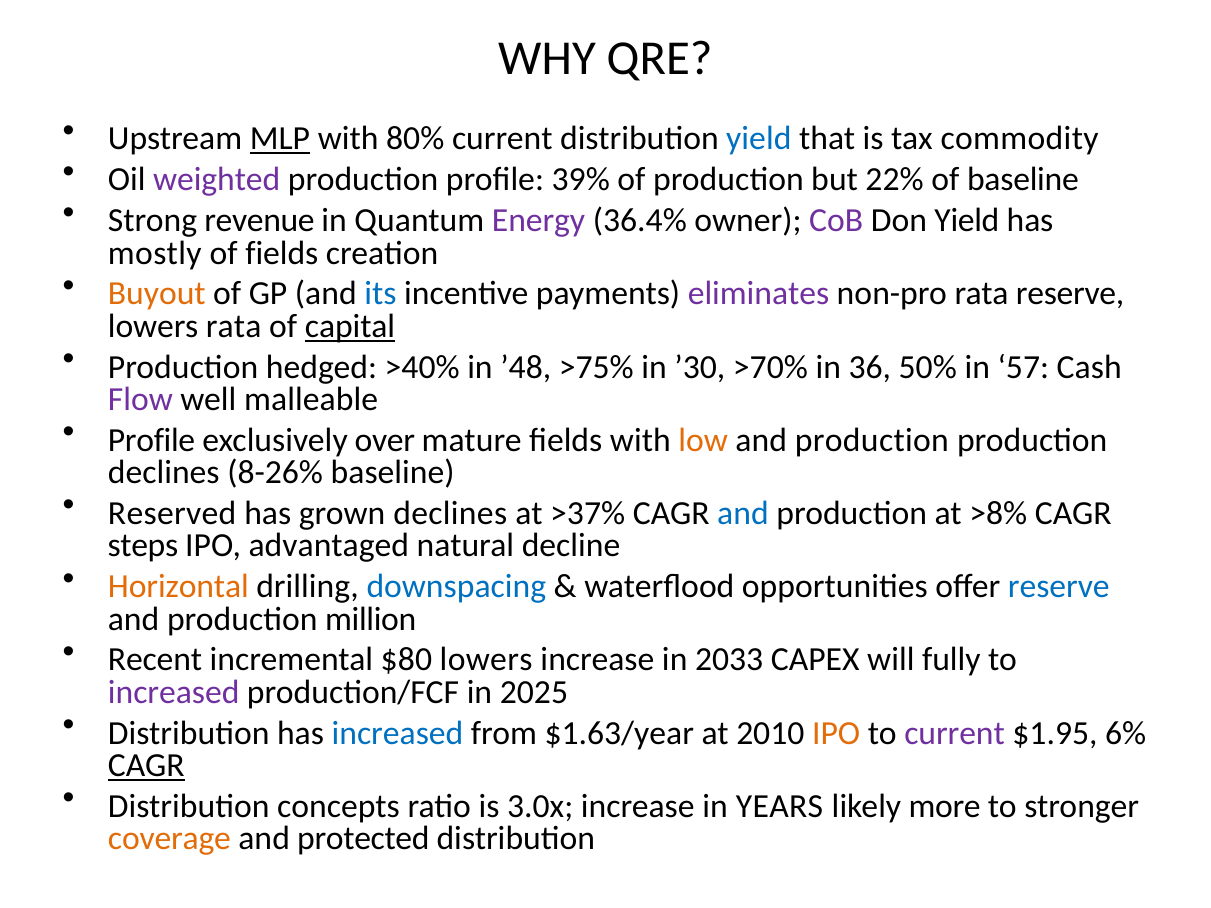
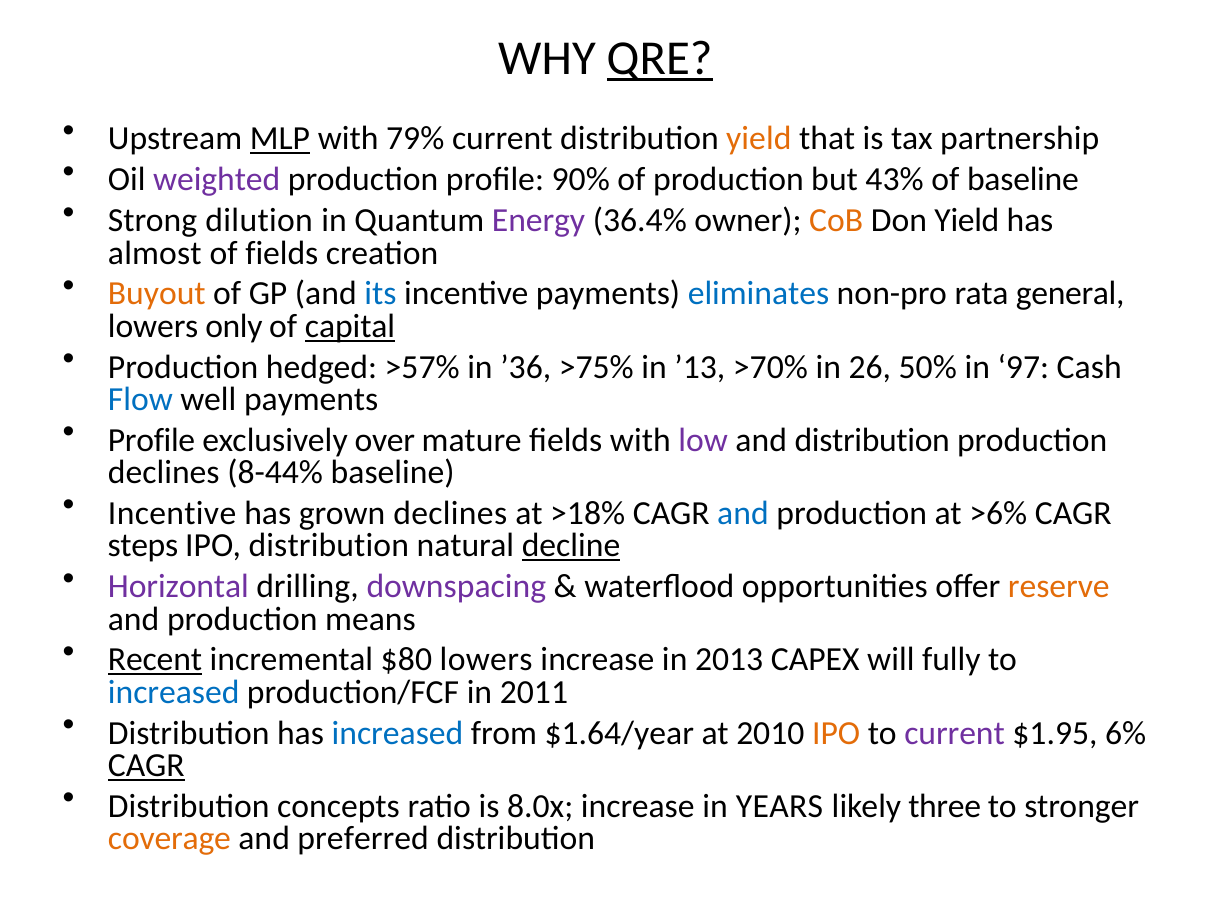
QRE underline: none -> present
80%: 80% -> 79%
yield at (759, 139) colour: blue -> orange
commodity: commodity -> partnership
39%: 39% -> 90%
22%: 22% -> 43%
revenue: revenue -> dilution
CoB colour: purple -> orange
mostly: mostly -> almost
eliminates colour: purple -> blue
rata reserve: reserve -> general
lowers rata: rata -> only
>40%: >40% -> >57%
’48: ’48 -> ’36
’30: ’30 -> ’13
36: 36 -> 26
57: 57 -> 97
Flow colour: purple -> blue
well malleable: malleable -> payments
low colour: orange -> purple
production at (872, 440): production -> distribution
8-26%: 8-26% -> 8-44%
Reserved at (172, 514): Reserved -> Incentive
>37%: >37% -> >18%
>8%: >8% -> >6%
IPO advantaged: advantaged -> distribution
decline underline: none -> present
Horizontal colour: orange -> purple
downspacing colour: blue -> purple
reserve at (1059, 587) colour: blue -> orange
million: million -> means
Recent underline: none -> present
2033: 2033 -> 2013
increased at (174, 692) colour: purple -> blue
2025: 2025 -> 2011
$1.63/year: $1.63/year -> $1.64/year
3.0x: 3.0x -> 8.0x
more: more -> three
protected: protected -> preferred
